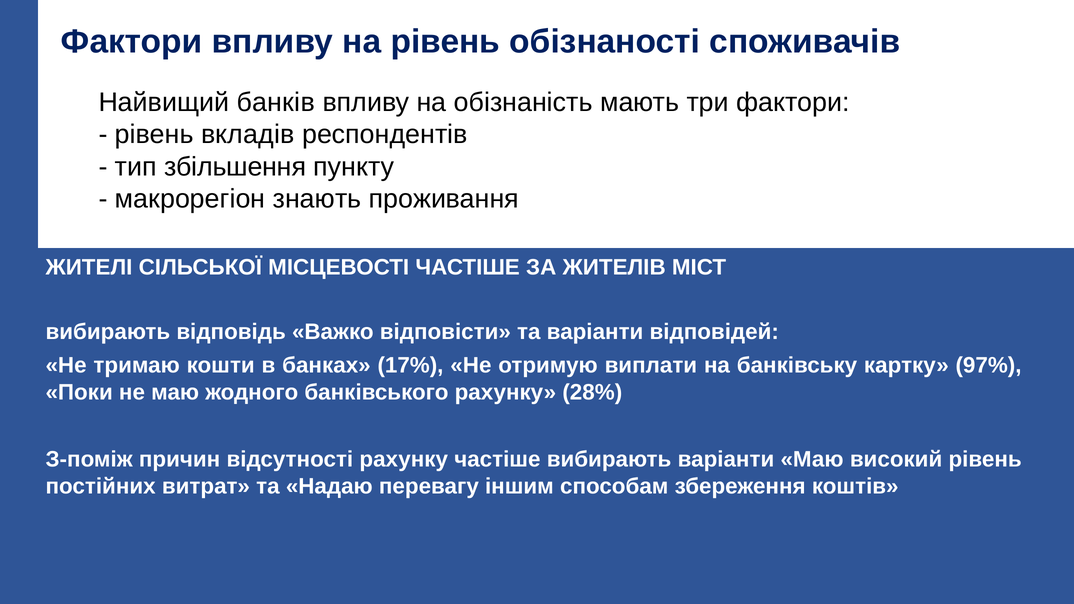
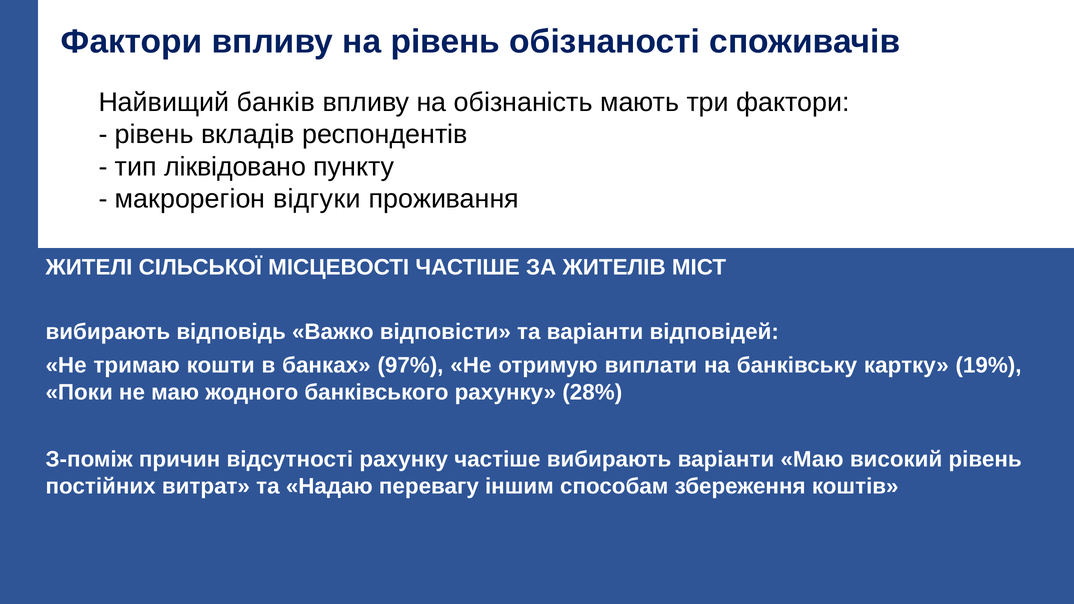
збільшення: збільшення -> ліквідовано
знають: знають -> відгуки
17%: 17% -> 97%
97%: 97% -> 19%
